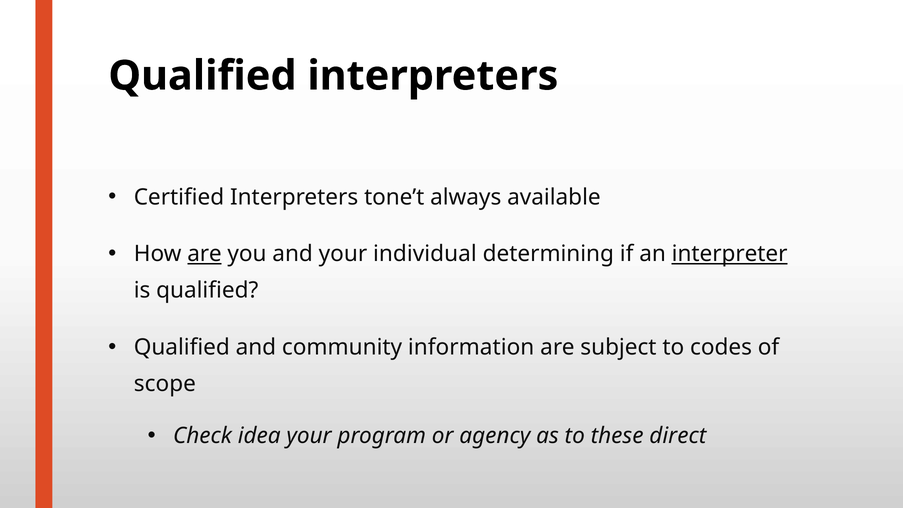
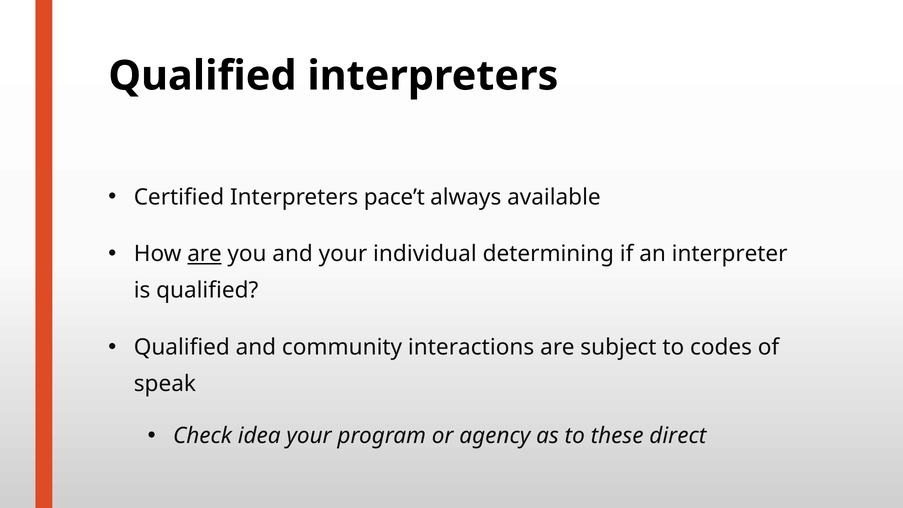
tone’t: tone’t -> pace’t
interpreter underline: present -> none
information: information -> interactions
scope: scope -> speak
